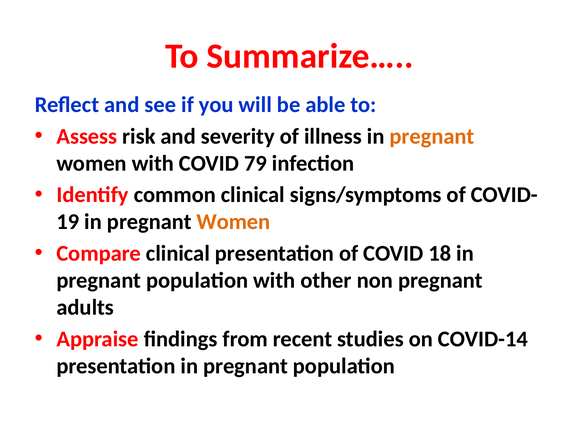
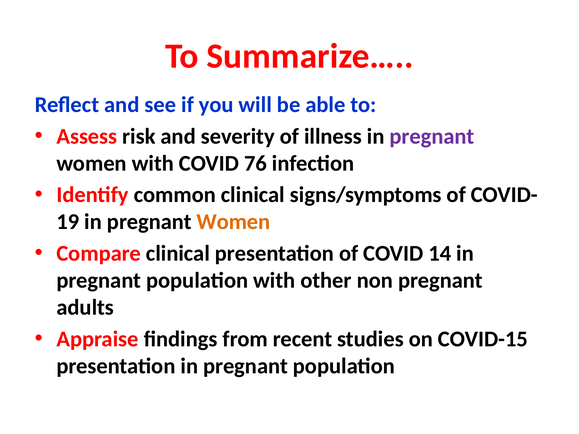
pregnant at (432, 136) colour: orange -> purple
79: 79 -> 76
18: 18 -> 14
COVID-14: COVID-14 -> COVID-15
